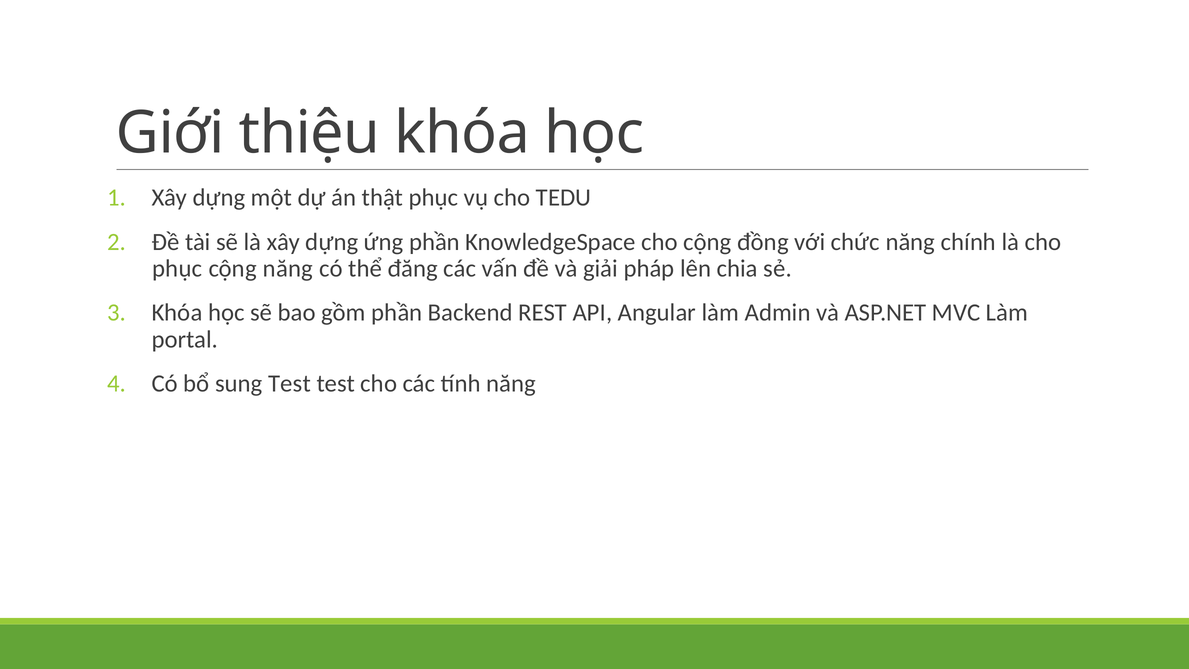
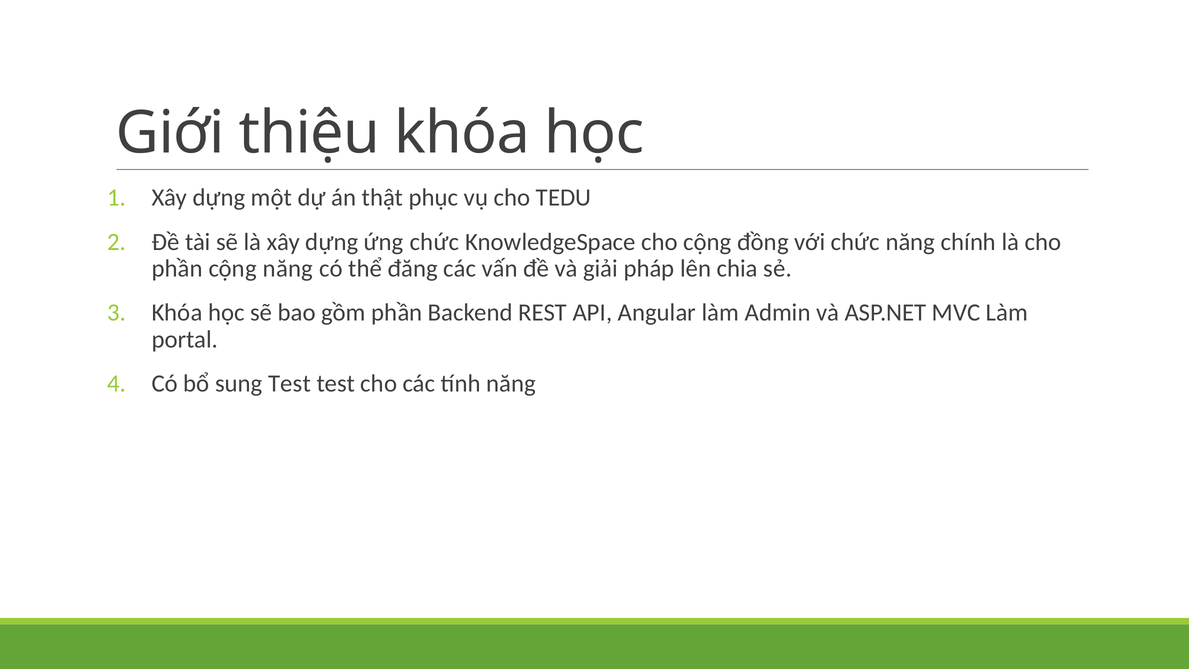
ứng phần: phần -> chức
phục at (177, 269): phục -> phần
